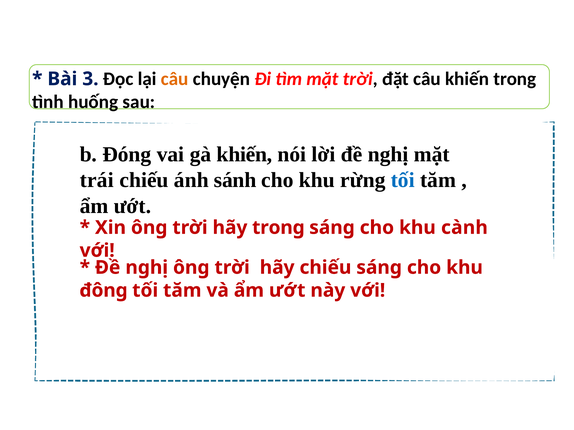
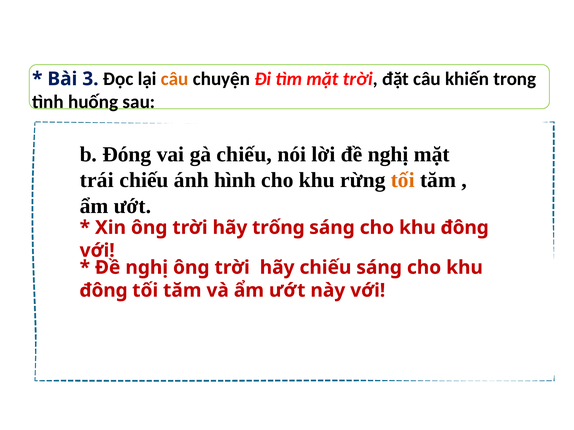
gà khiến: khiến -> chiếu
sánh: sánh -> hình
tối at (403, 180) colour: blue -> orange
hãy trong: trong -> trống
cành at (464, 228): cành -> đông
